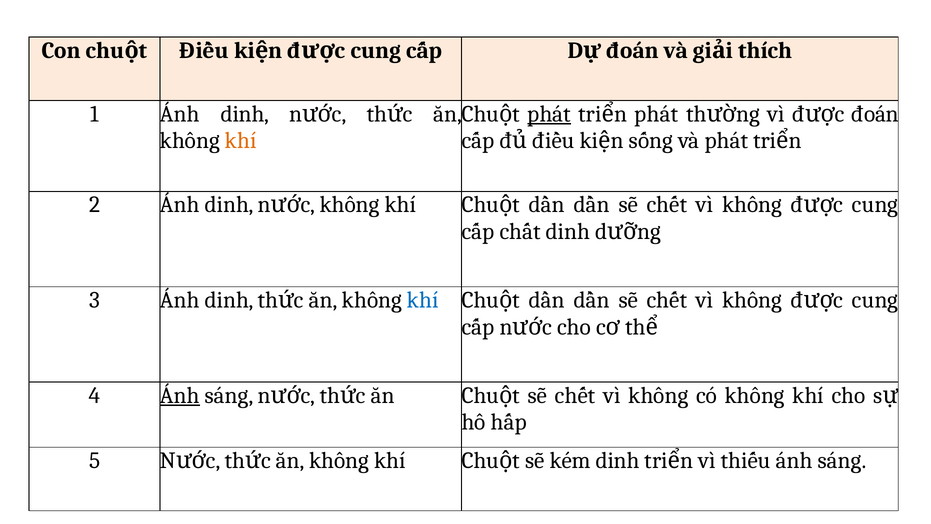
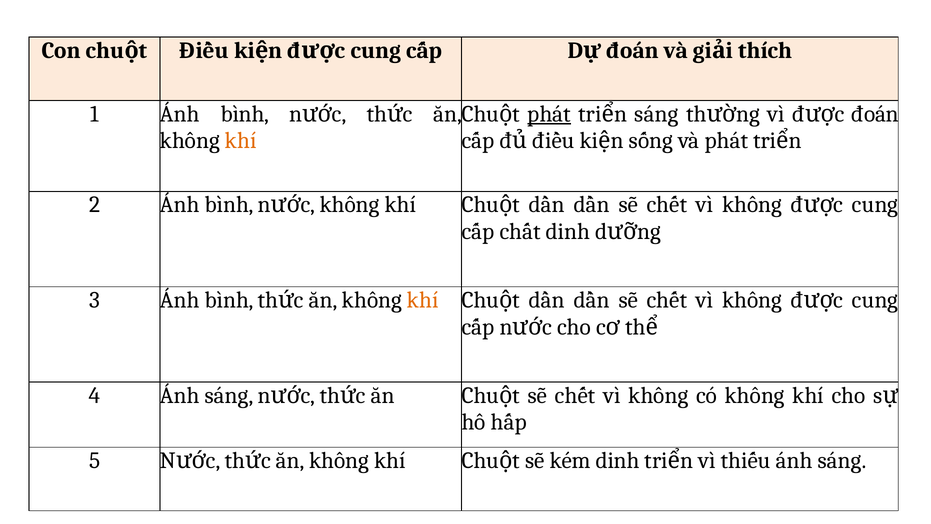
1 Ánh dinh: dinh -> bình
phát at (656, 114): phát -> sáng
2 Ánh dinh: dinh -> bình
3 Ánh dinh: dinh -> bình
khí at (423, 300) colour: blue -> orange
Ánh at (180, 395) underline: present -> none
